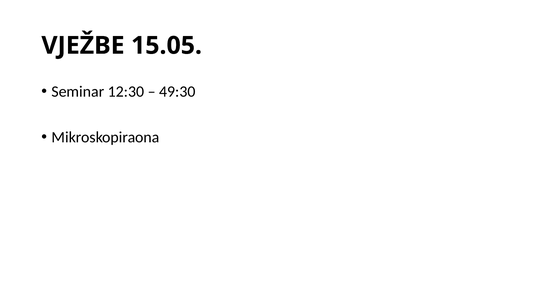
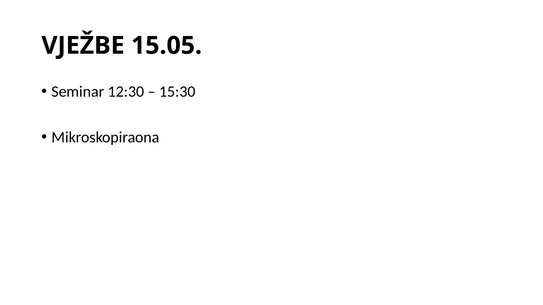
49:30: 49:30 -> 15:30
